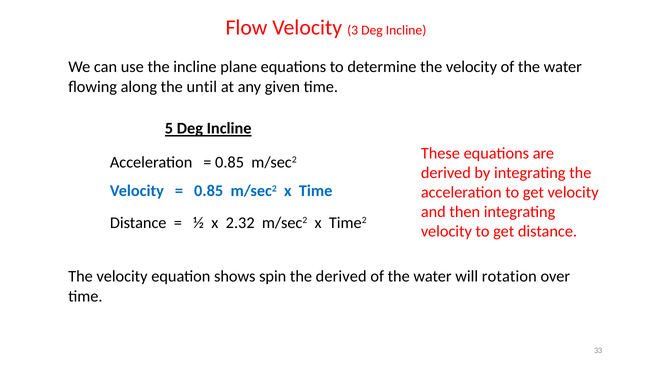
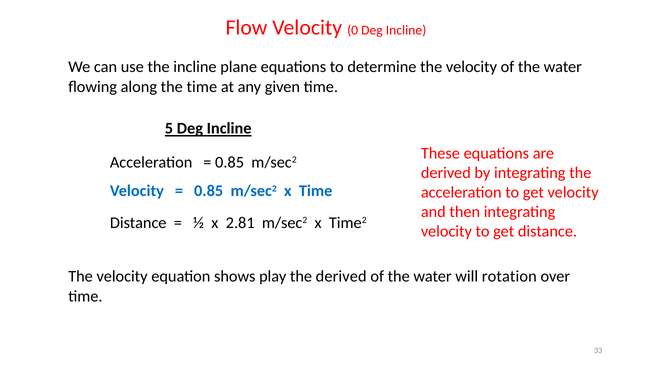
3: 3 -> 0
the until: until -> time
2.32: 2.32 -> 2.81
spin: spin -> play
